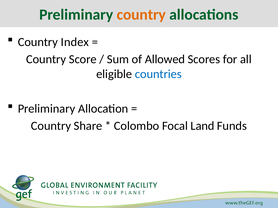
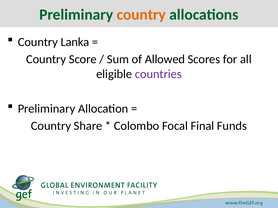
Index: Index -> Lanka
countries colour: blue -> purple
Land: Land -> Final
